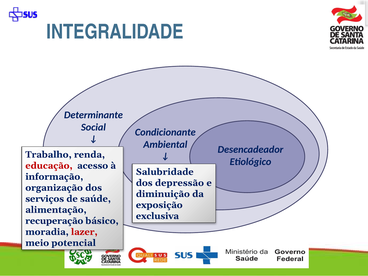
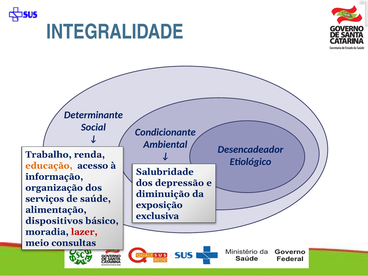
educação colour: red -> orange
recuperação: recuperação -> dispositivos
potencial: potencial -> consultas
